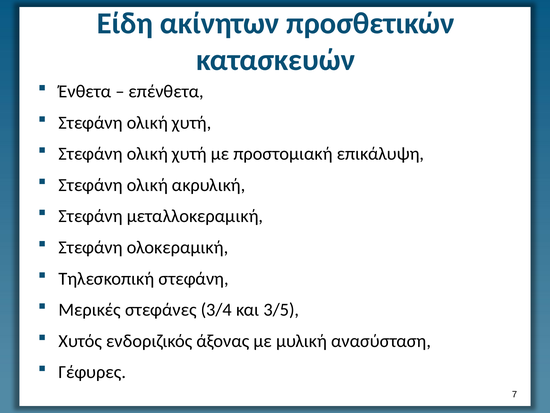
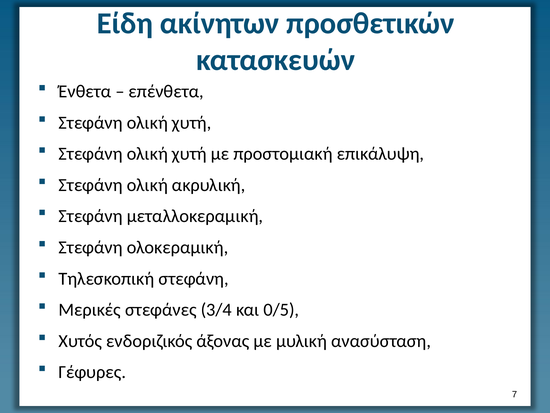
3/5: 3/5 -> 0/5
